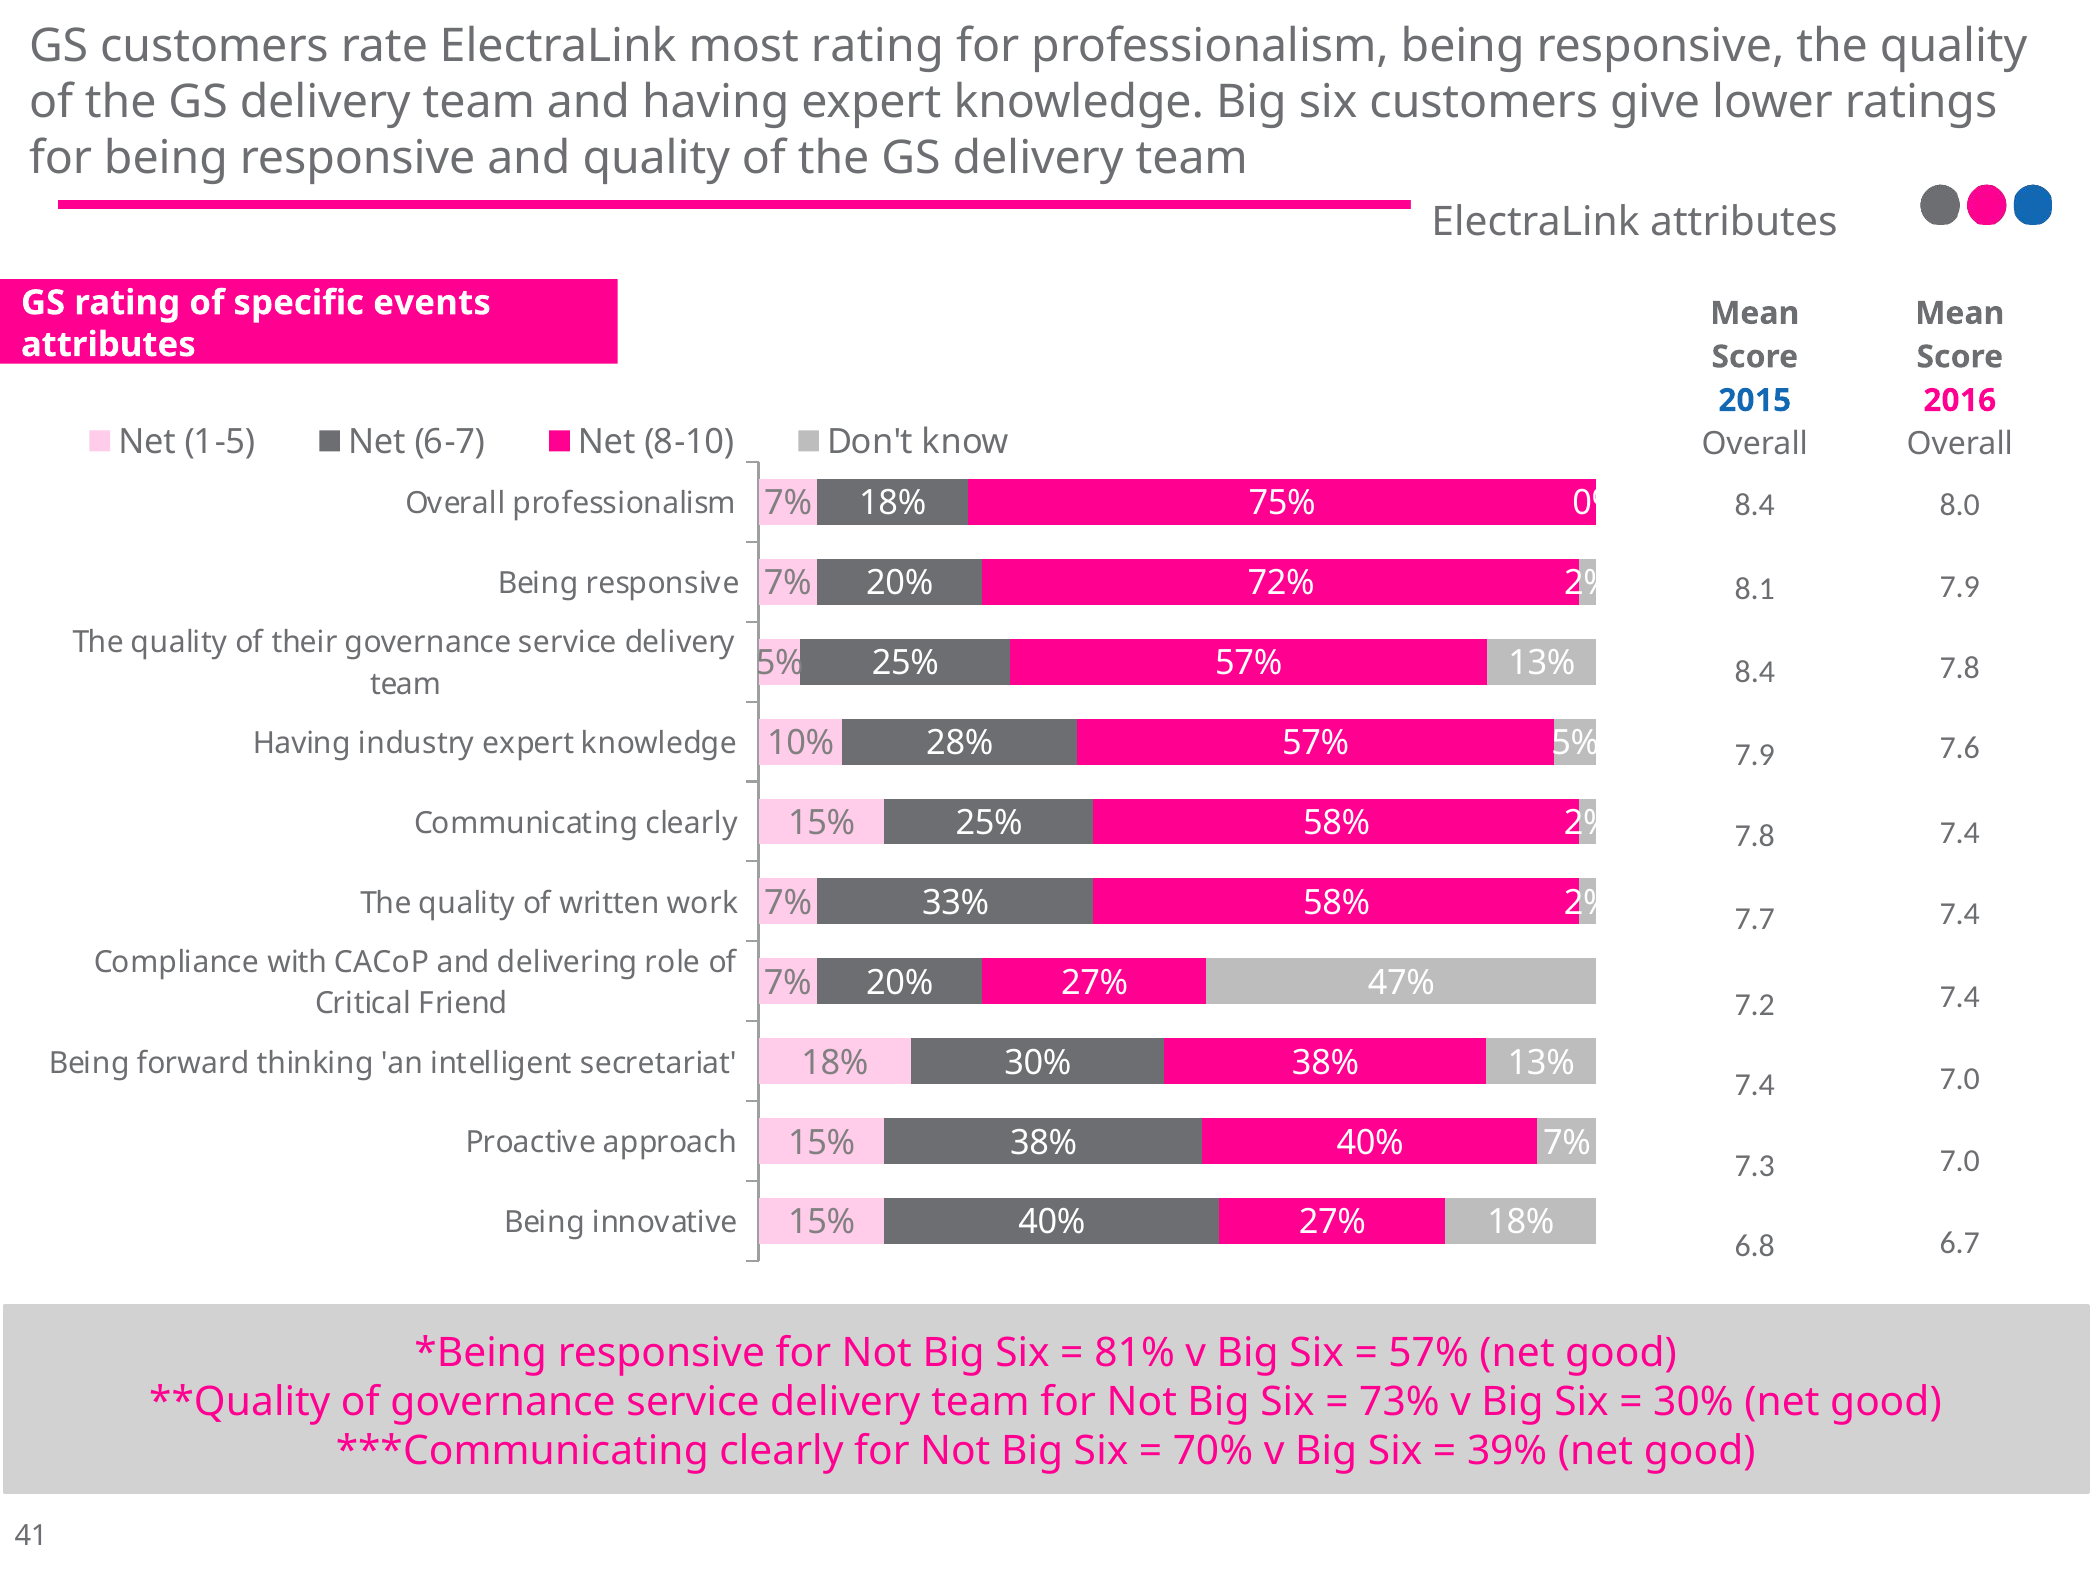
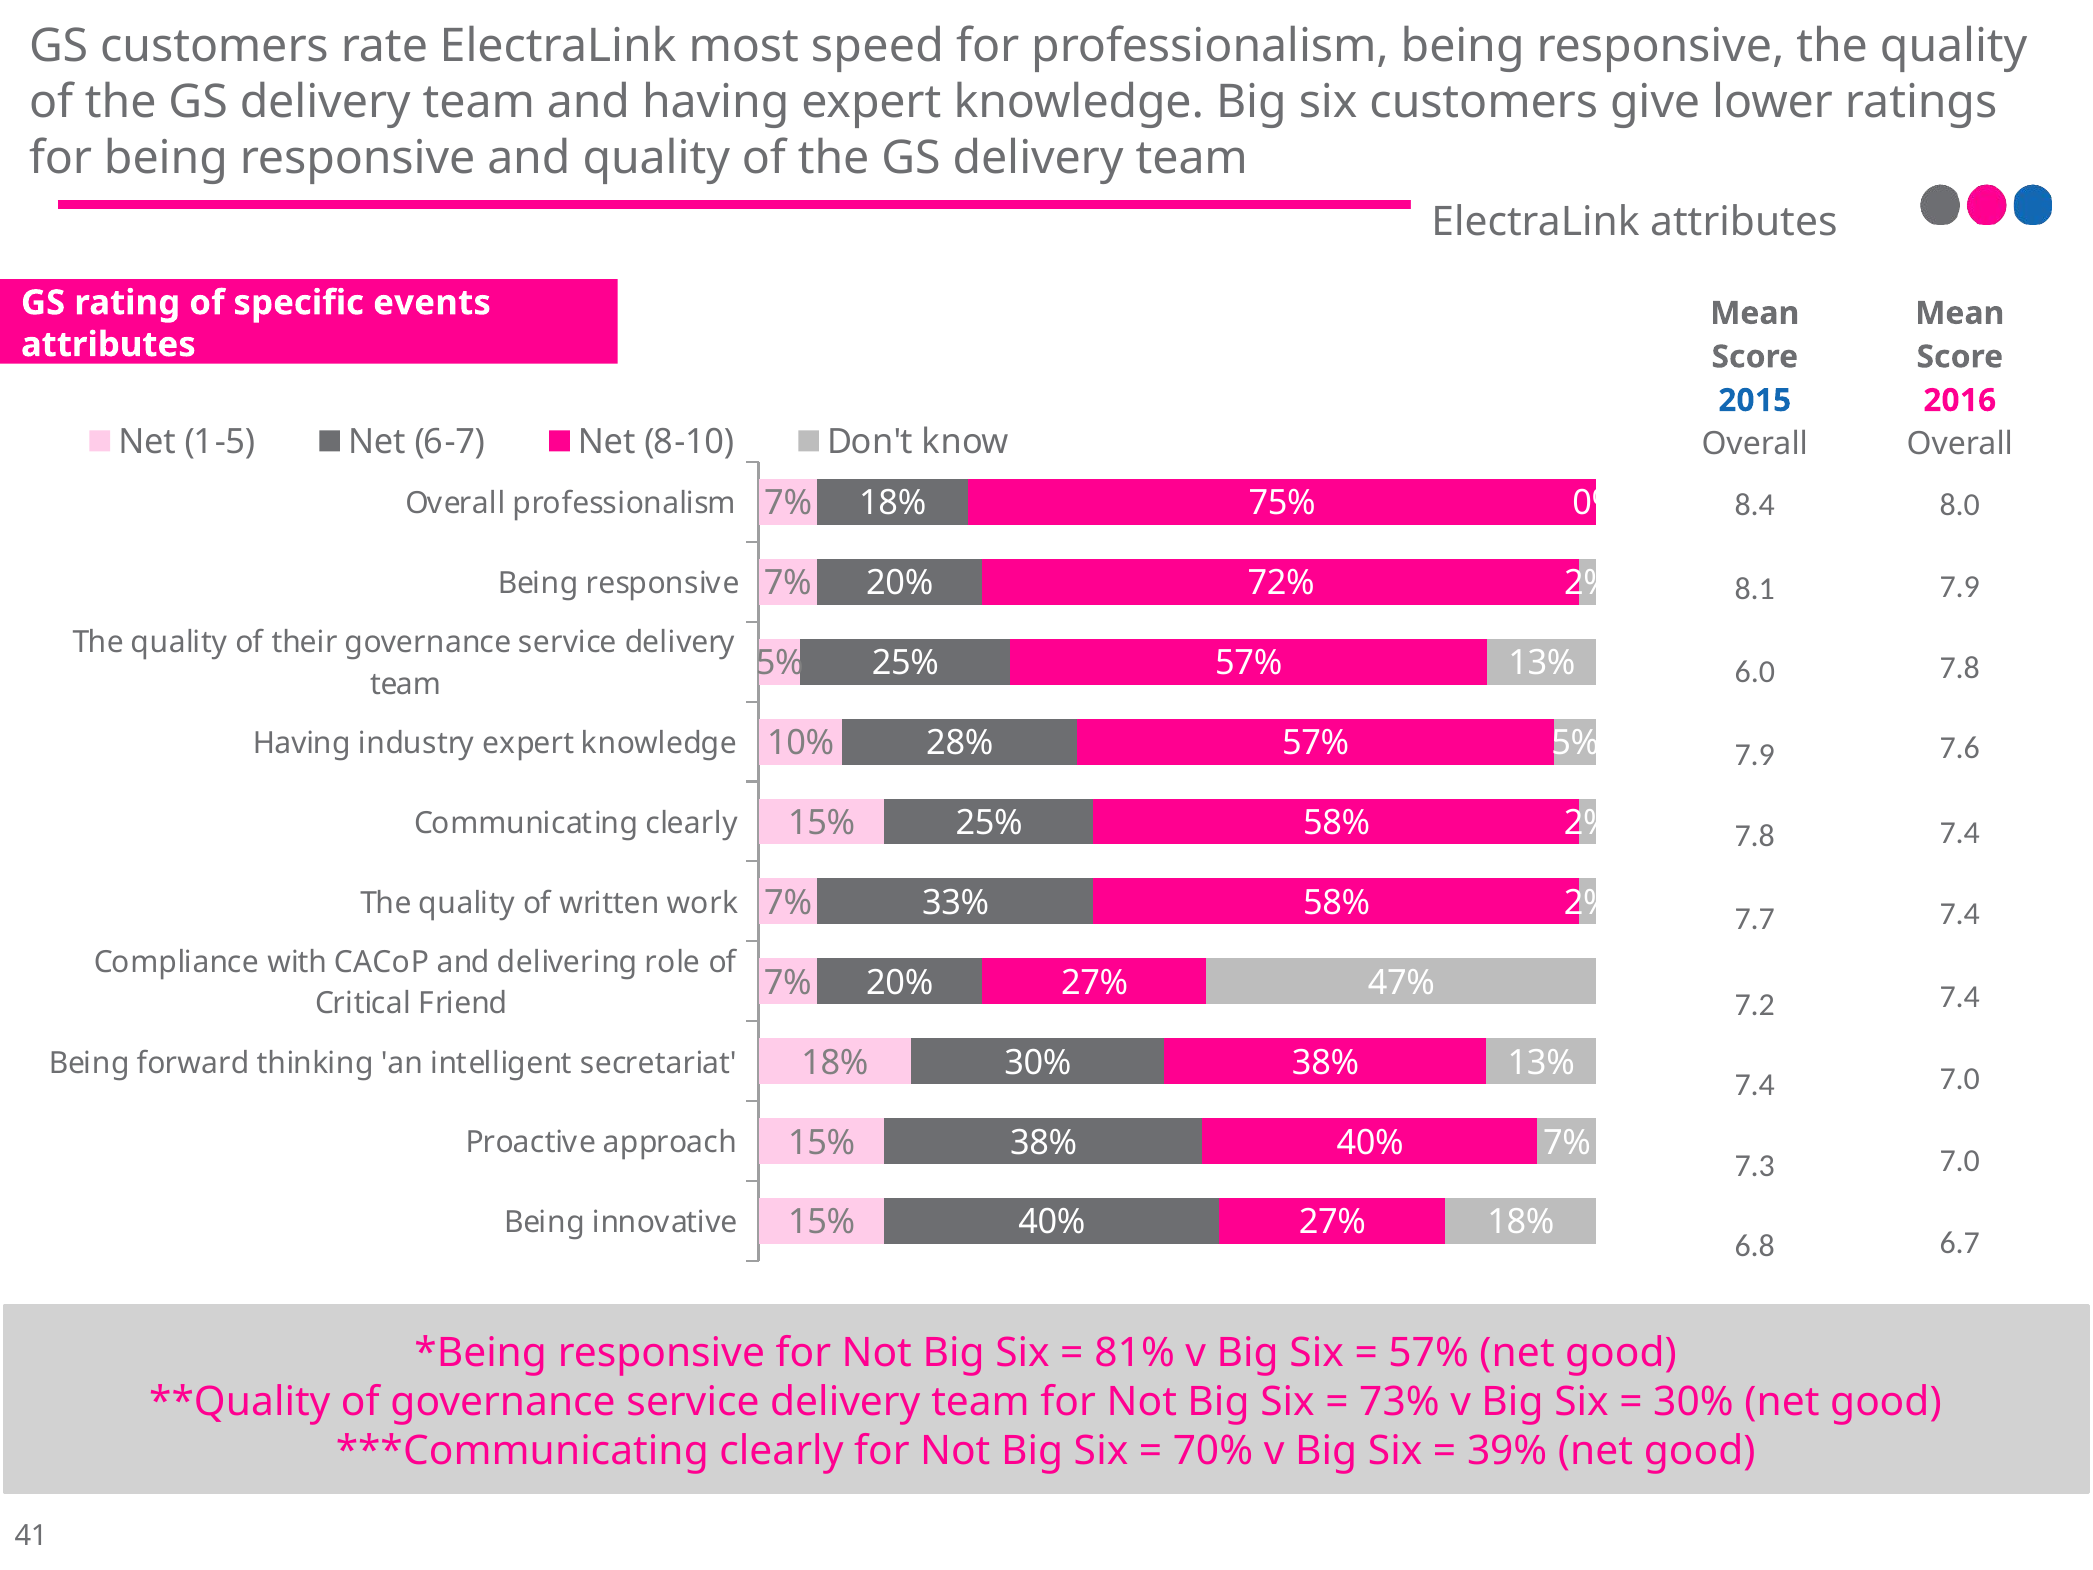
most rating: rating -> speed
8.4 at (1755, 672): 8.4 -> 6.0
